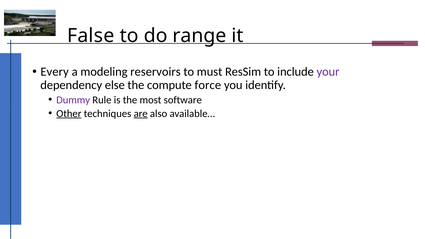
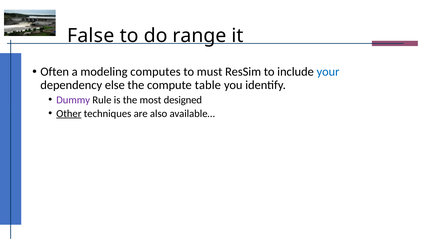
Every: Every -> Often
reservoirs: reservoirs -> computes
your colour: purple -> blue
force: force -> table
software: software -> designed
are underline: present -> none
